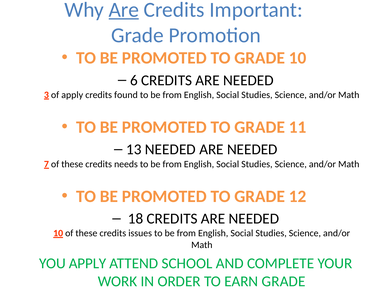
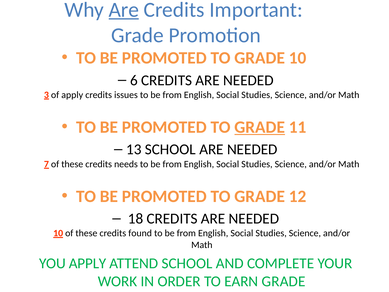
found: found -> issues
GRADE at (260, 127) underline: none -> present
13 NEEDED: NEEDED -> SCHOOL
issues: issues -> found
